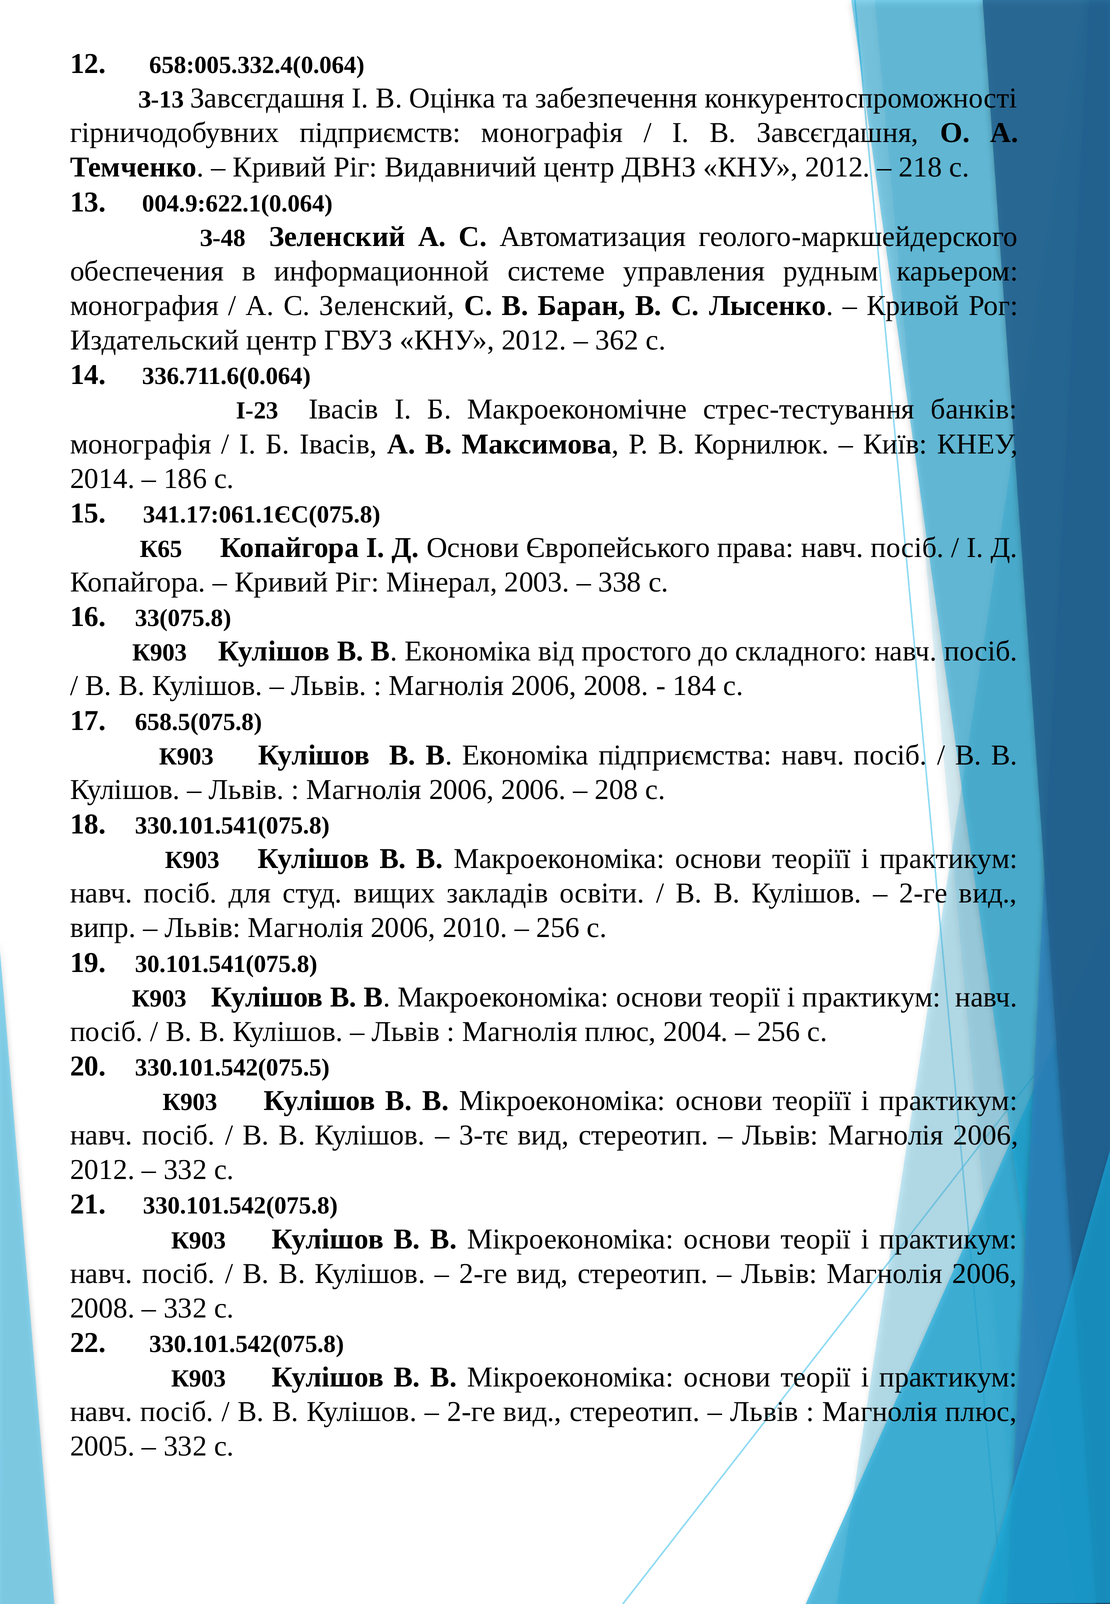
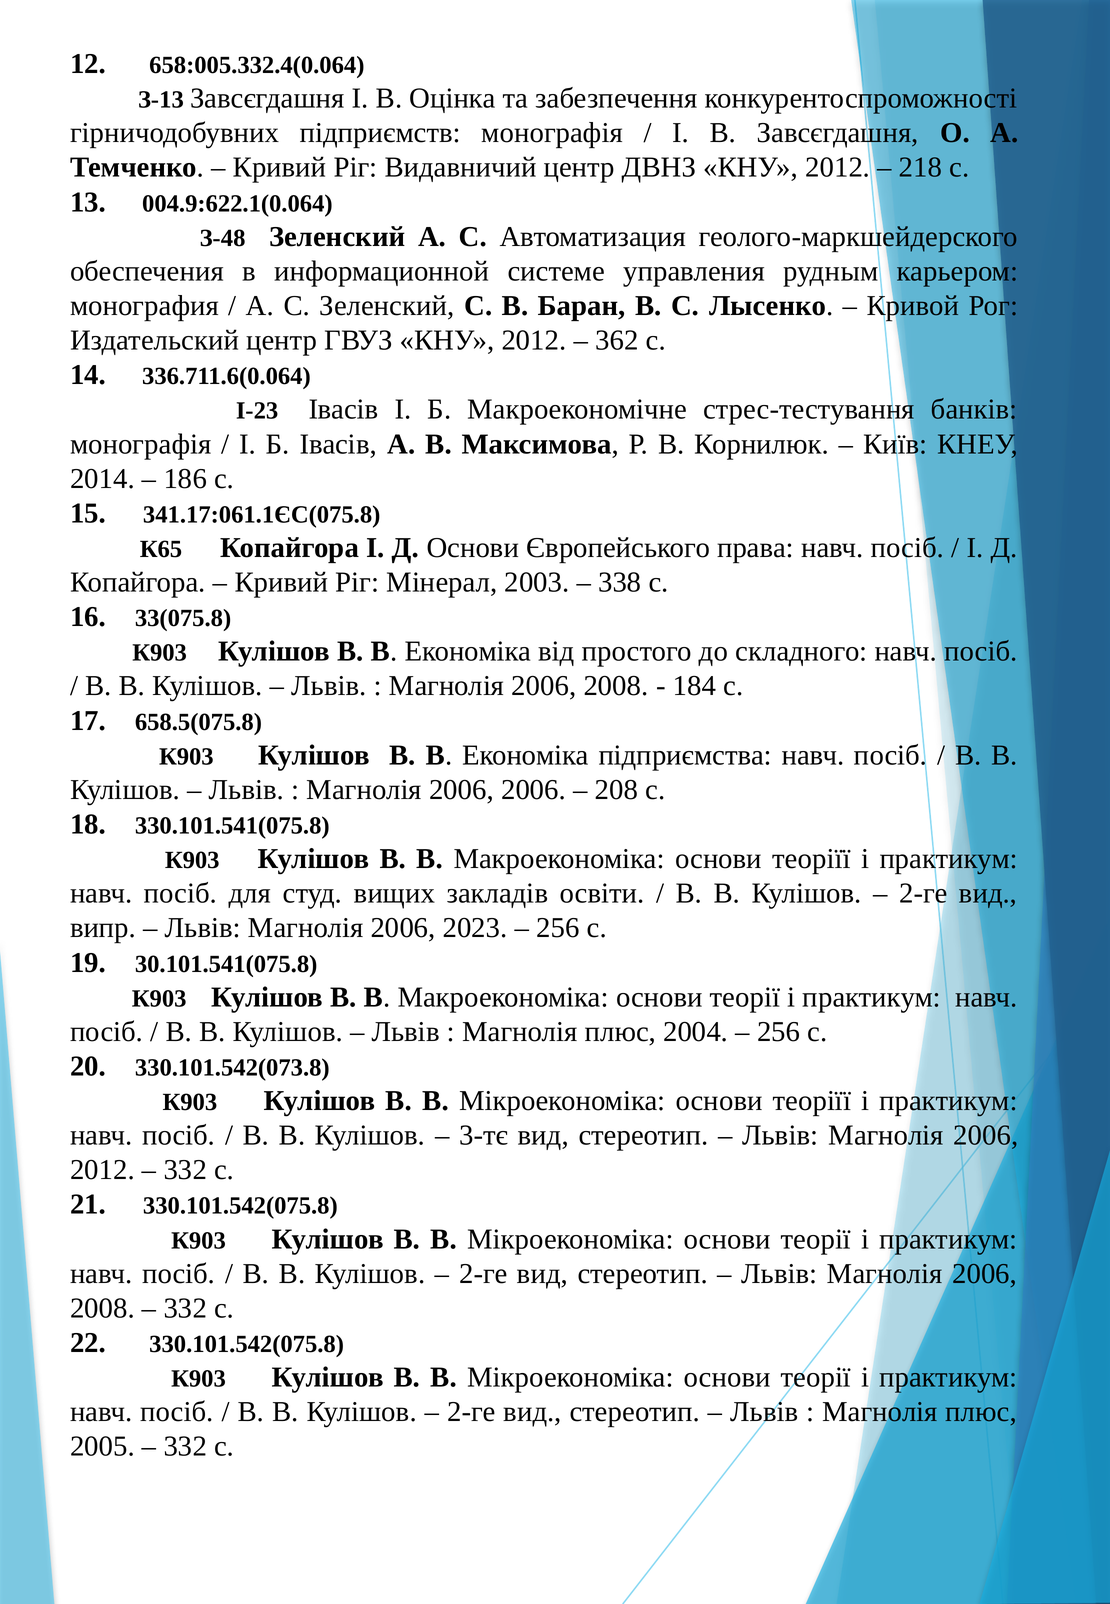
2010: 2010 -> 2023
330.101.542(075.5: 330.101.542(075.5 -> 330.101.542(073.8
